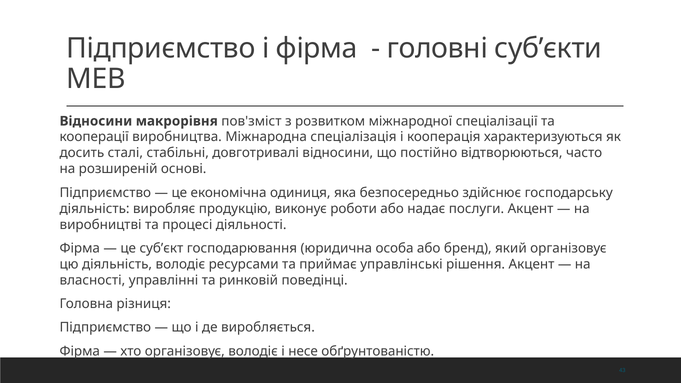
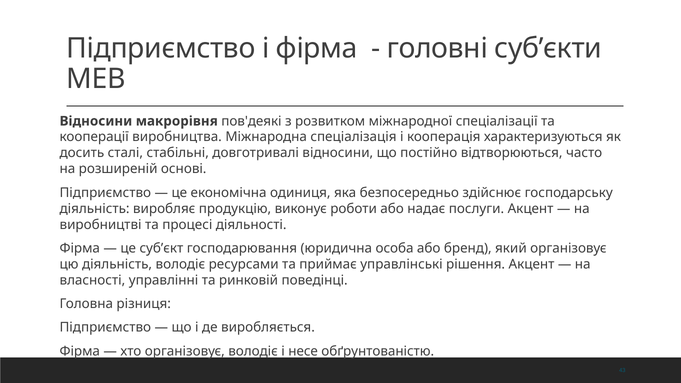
пов'зміст: пов'зміст -> пов'деякі
